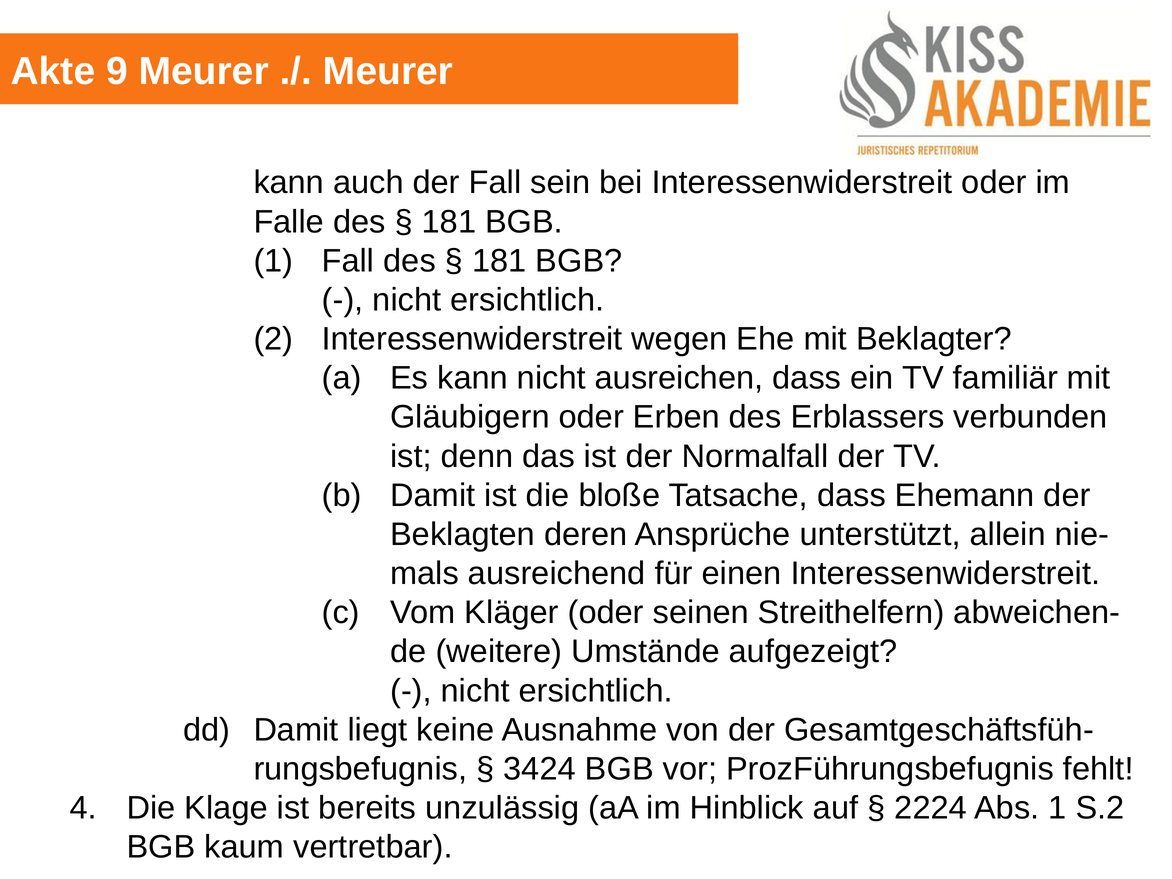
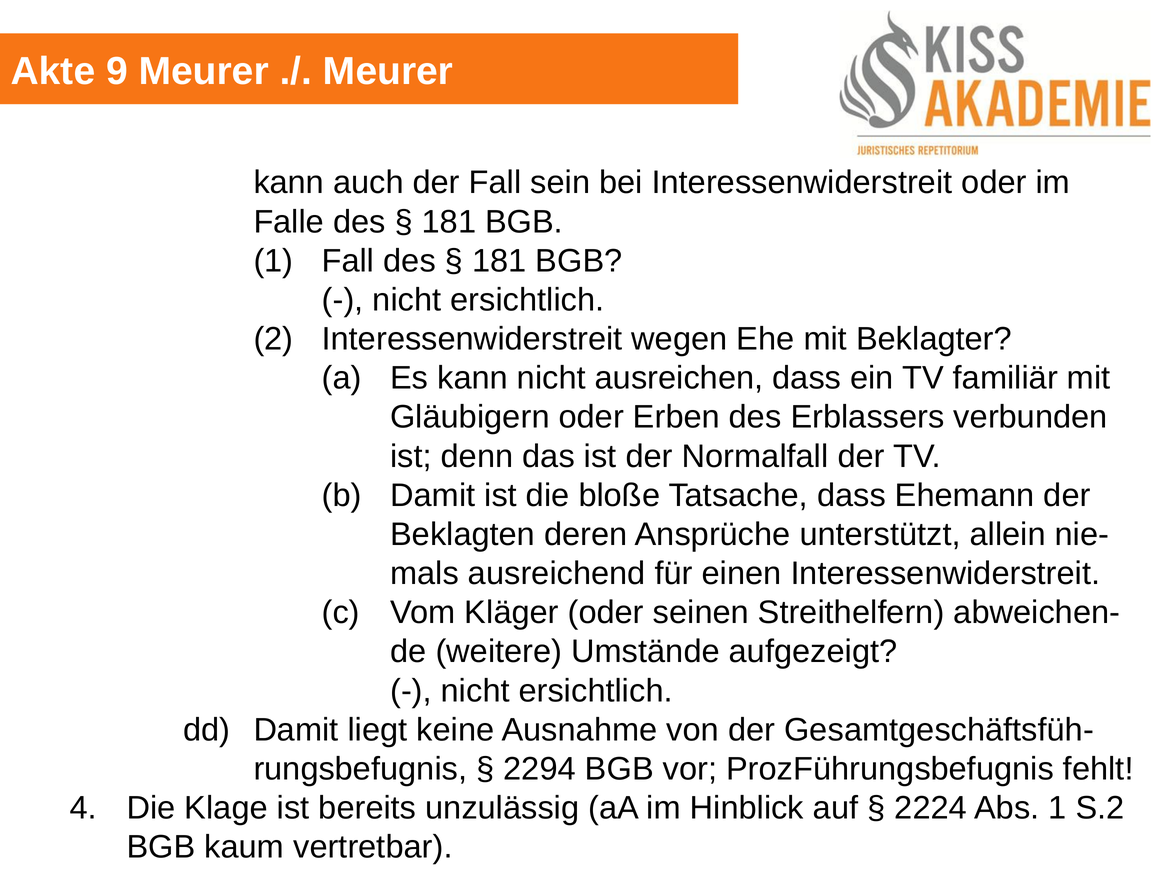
3424: 3424 -> 2294
